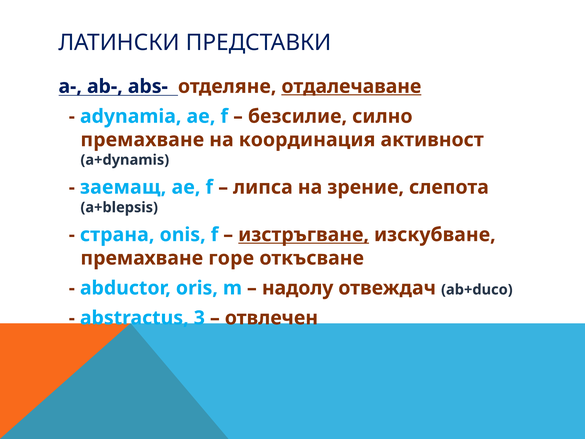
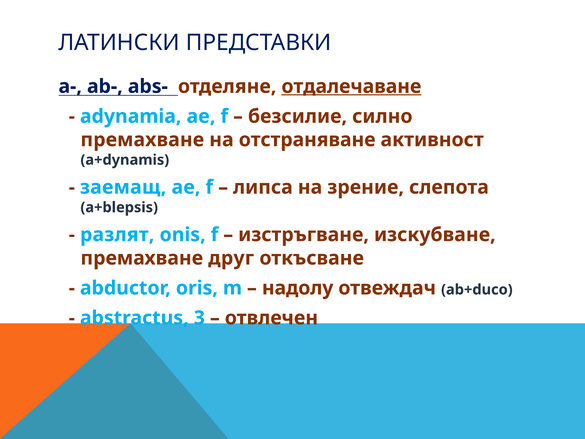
координация: координация -> отстраняване
страна: страна -> разлят
изстръгване underline: present -> none
горе: горе -> друг
